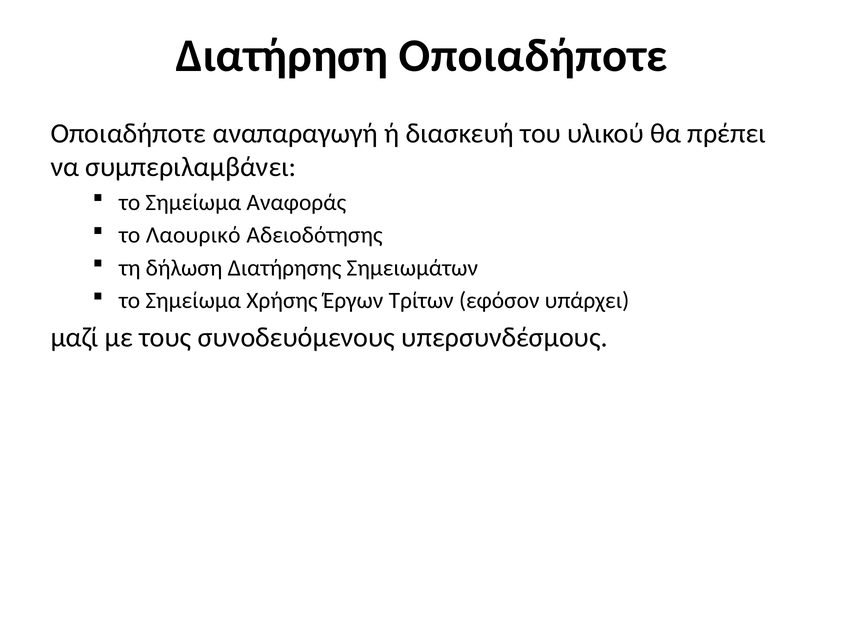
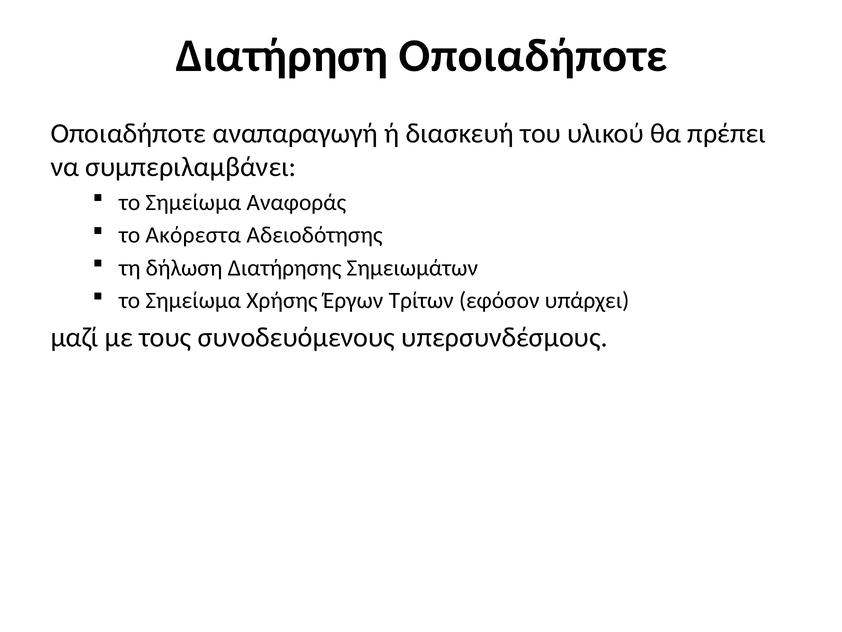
Λαουρικό: Λαουρικό -> Ακόρεστα
